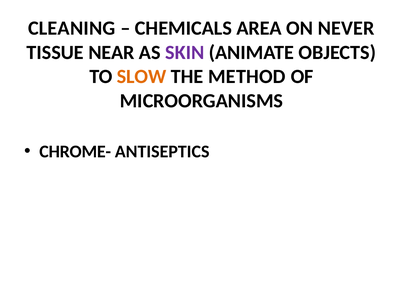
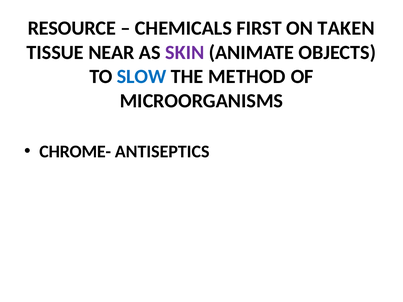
CLEANING: CLEANING -> RESOURCE
AREA: AREA -> FIRST
NEVER: NEVER -> TAKEN
SLOW colour: orange -> blue
